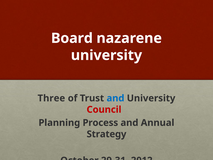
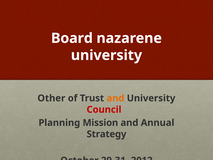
Three: Three -> Other
and at (115, 98) colour: blue -> orange
Process: Process -> Mission
